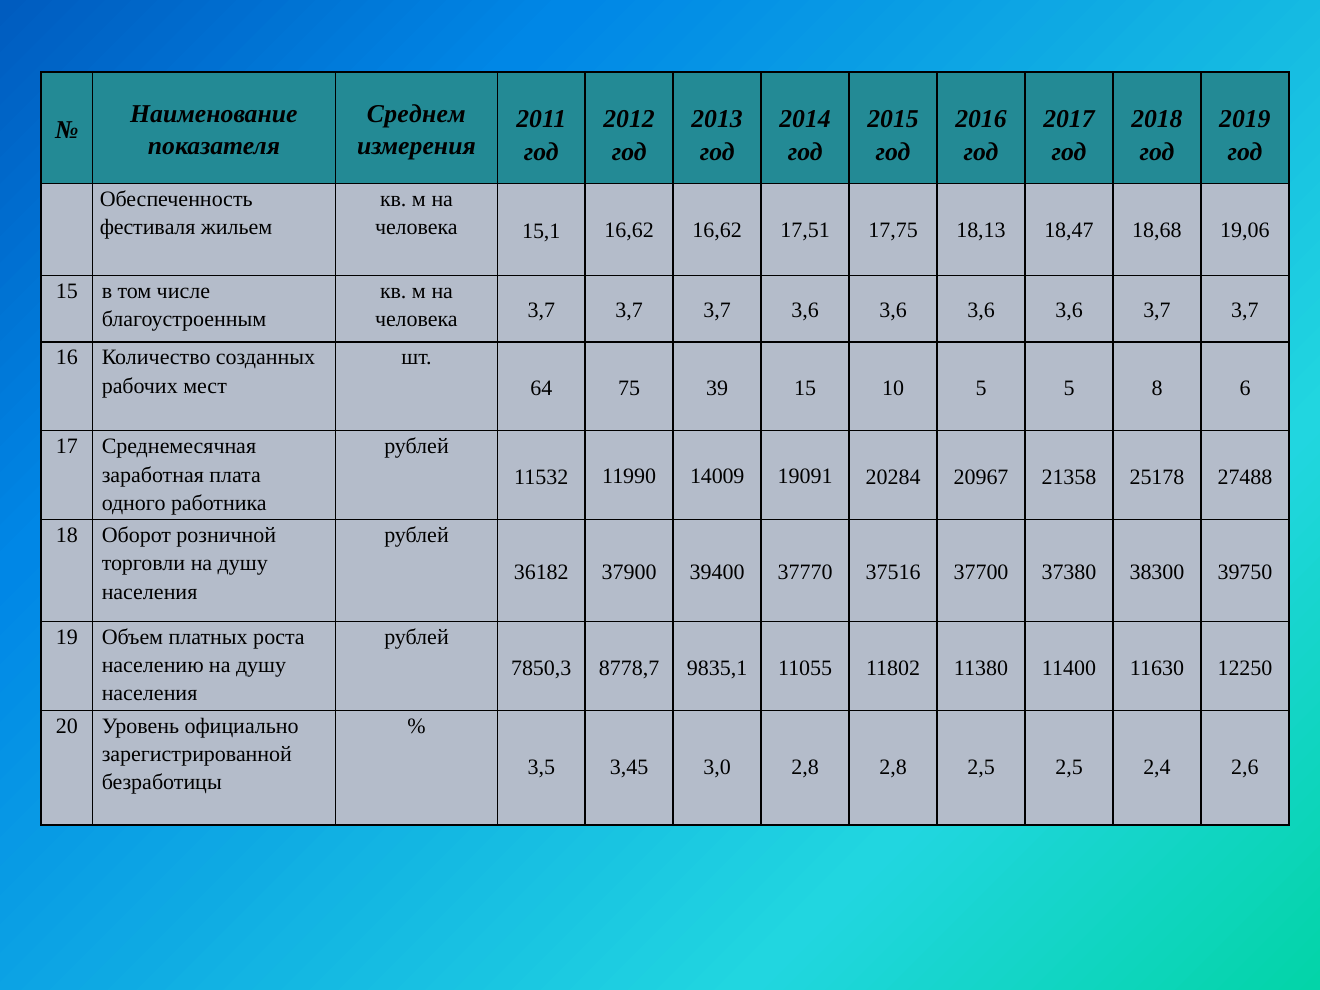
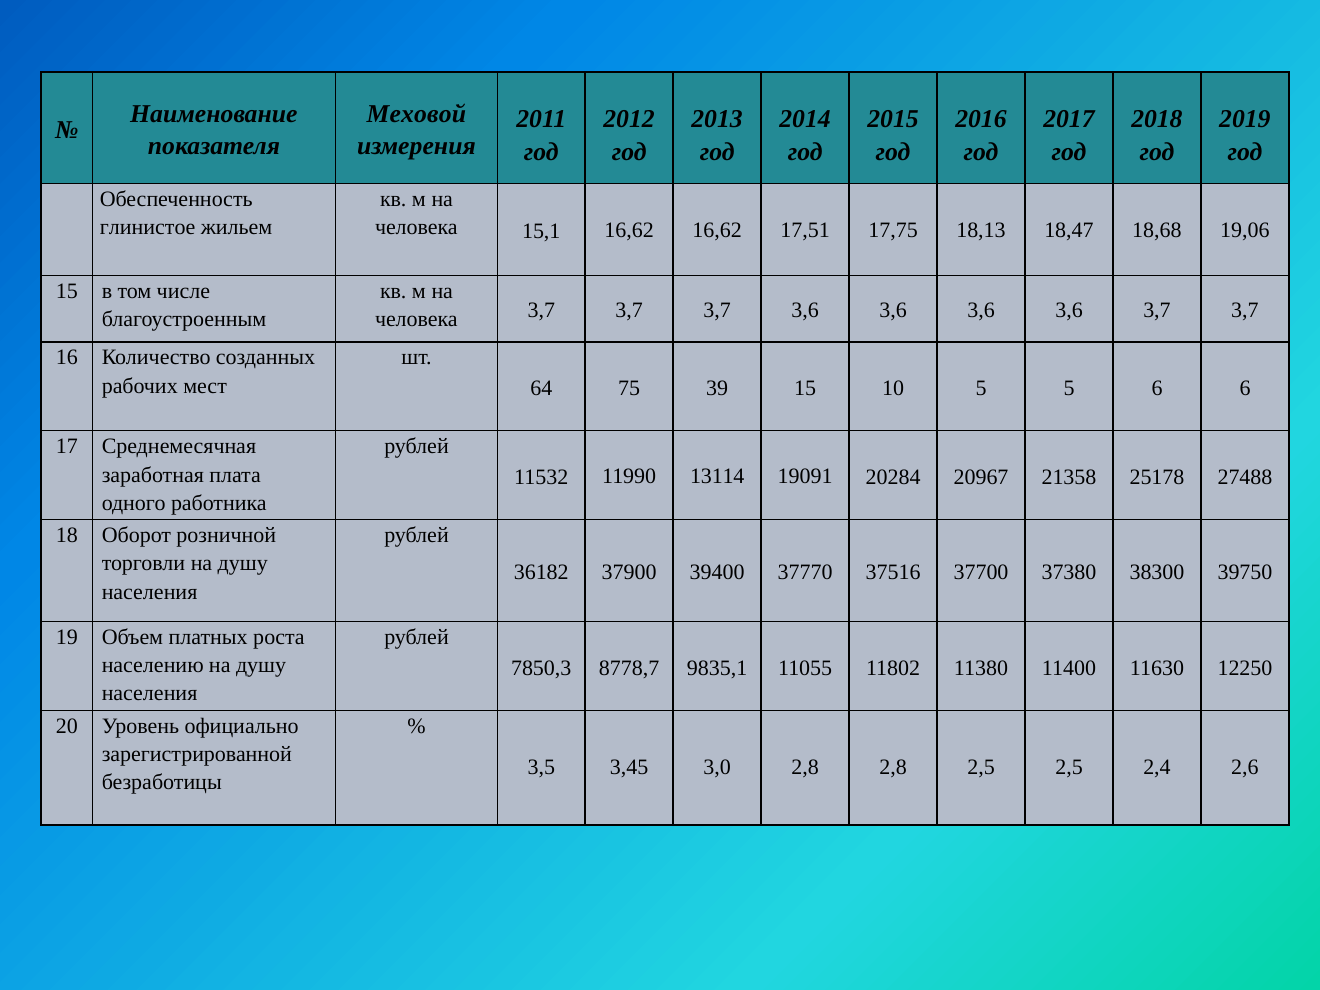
Среднем: Среднем -> Меховой
фестиваля: фестиваля -> глинистое
5 8: 8 -> 6
14009: 14009 -> 13114
